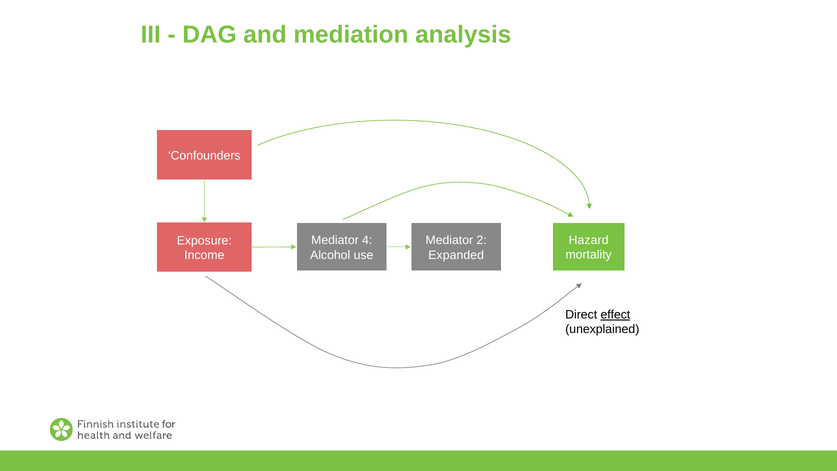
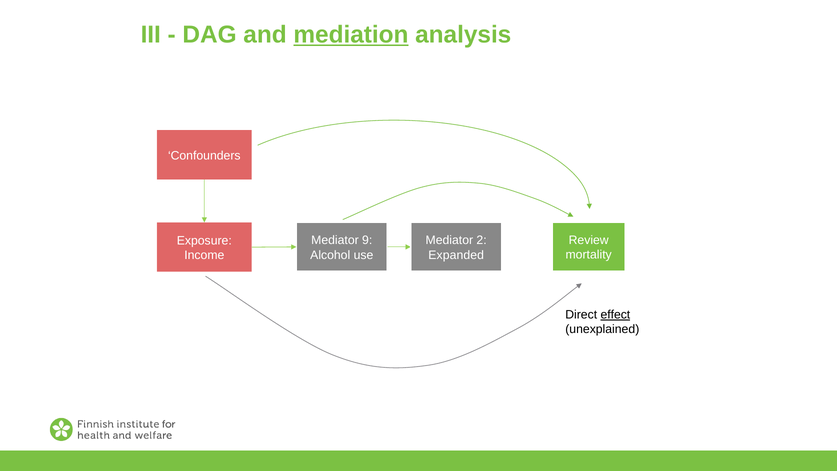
mediation underline: none -> present
Hazard: Hazard -> Review
4: 4 -> 9
